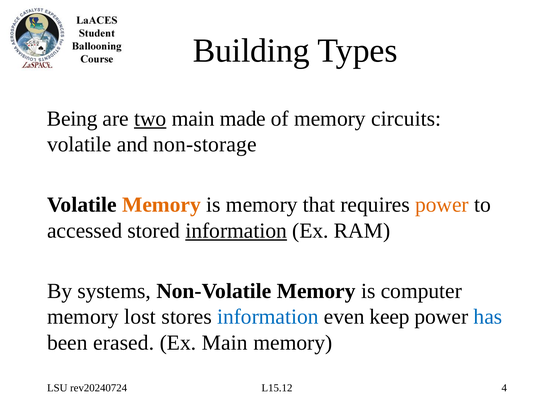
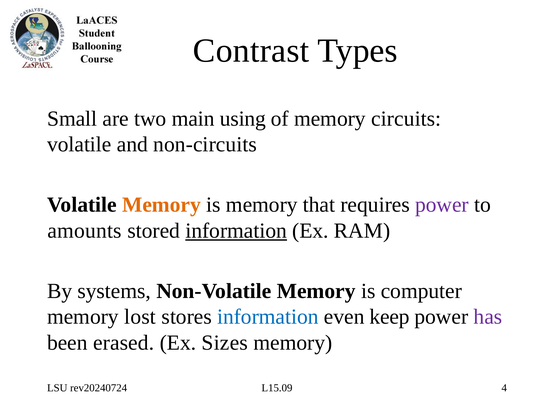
Building: Building -> Contrast
Being: Being -> Small
two underline: present -> none
made: made -> using
non-storage: non-storage -> non-circuits
power at (442, 205) colour: orange -> purple
accessed: accessed -> amounts
has colour: blue -> purple
Ex Main: Main -> Sizes
L15.12: L15.12 -> L15.09
